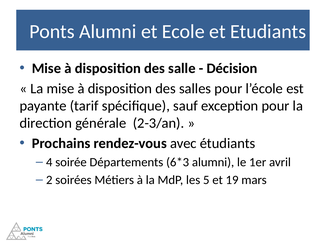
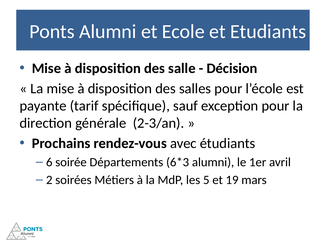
4: 4 -> 6
